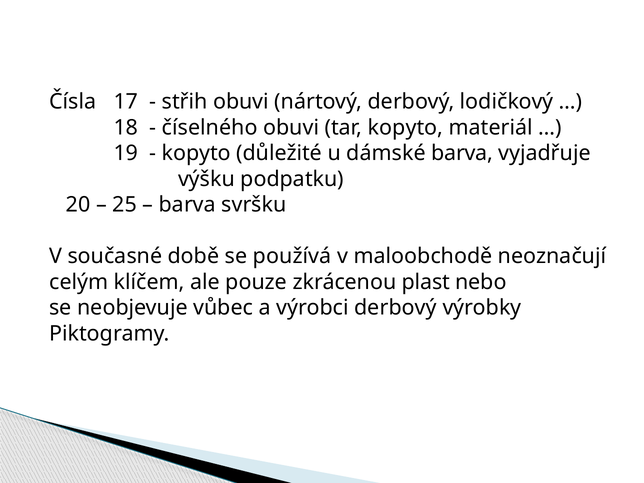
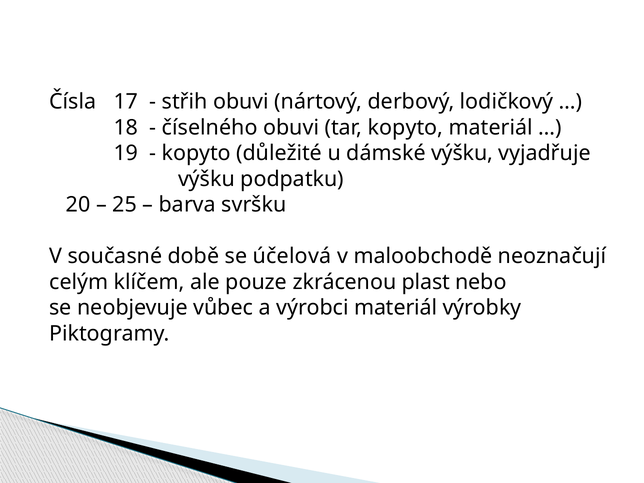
dámské barva: barva -> výšku
používá: používá -> účelová
výrobci derbový: derbový -> materiál
